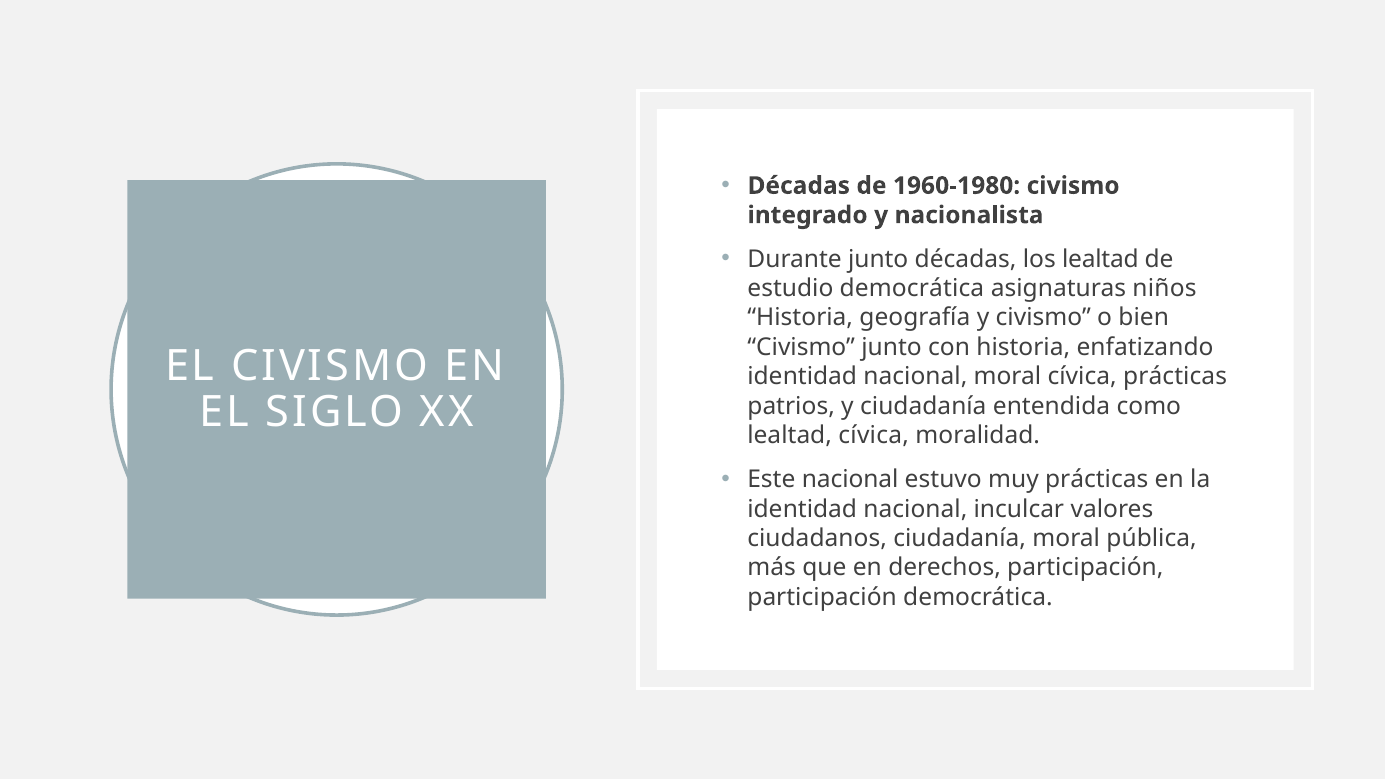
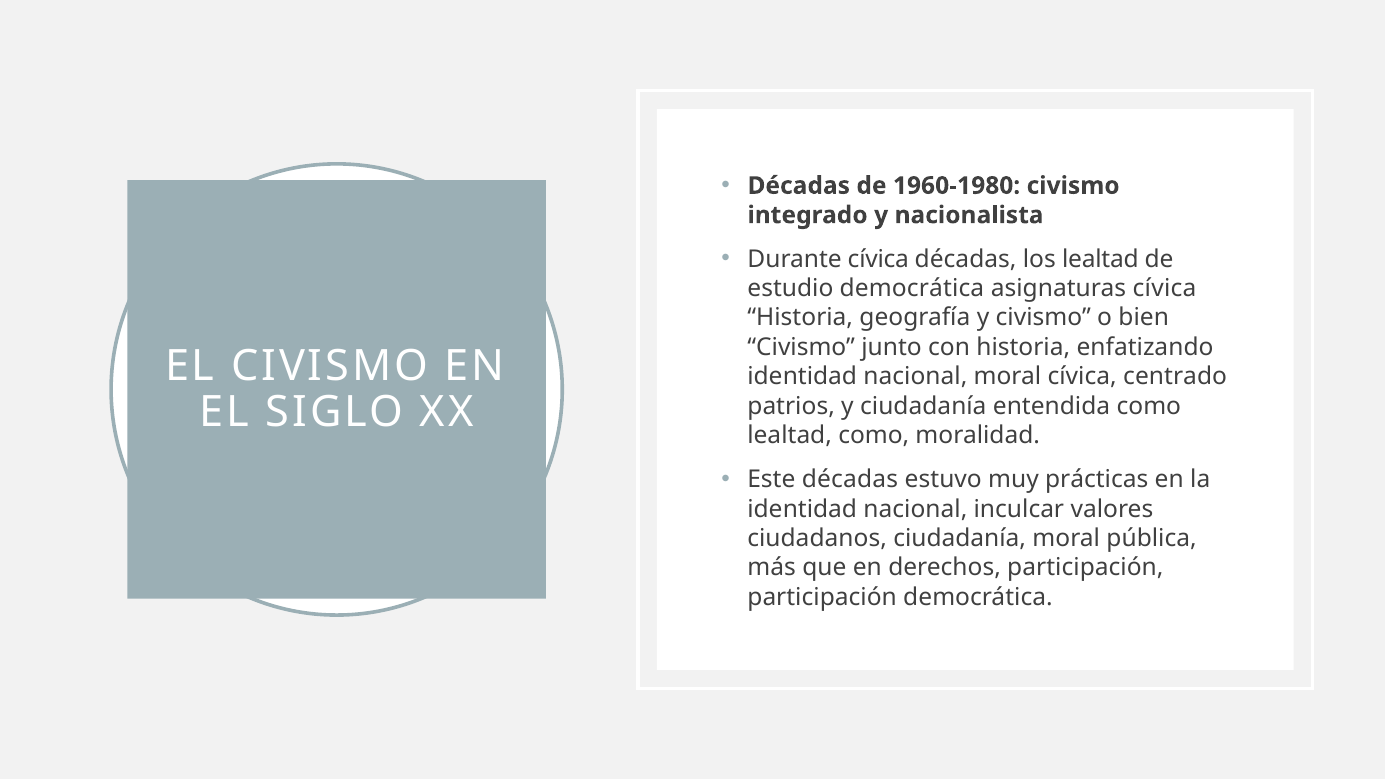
Durante junto: junto -> cívica
asignaturas niños: niños -> cívica
cívica prácticas: prácticas -> centrado
lealtad cívica: cívica -> como
Este nacional: nacional -> décadas
